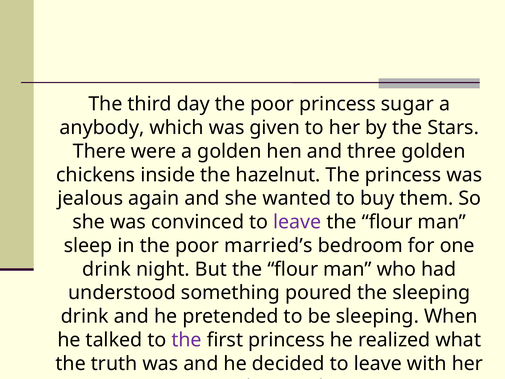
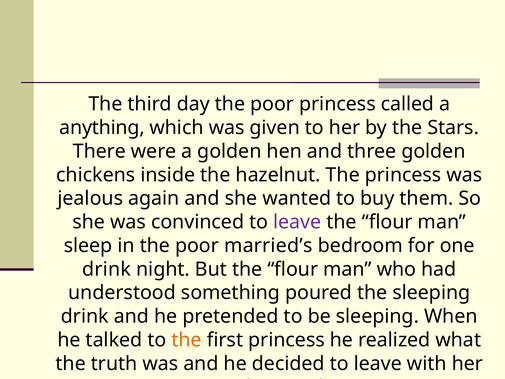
sugar: sugar -> called
anybody: anybody -> anything
the at (187, 340) colour: purple -> orange
